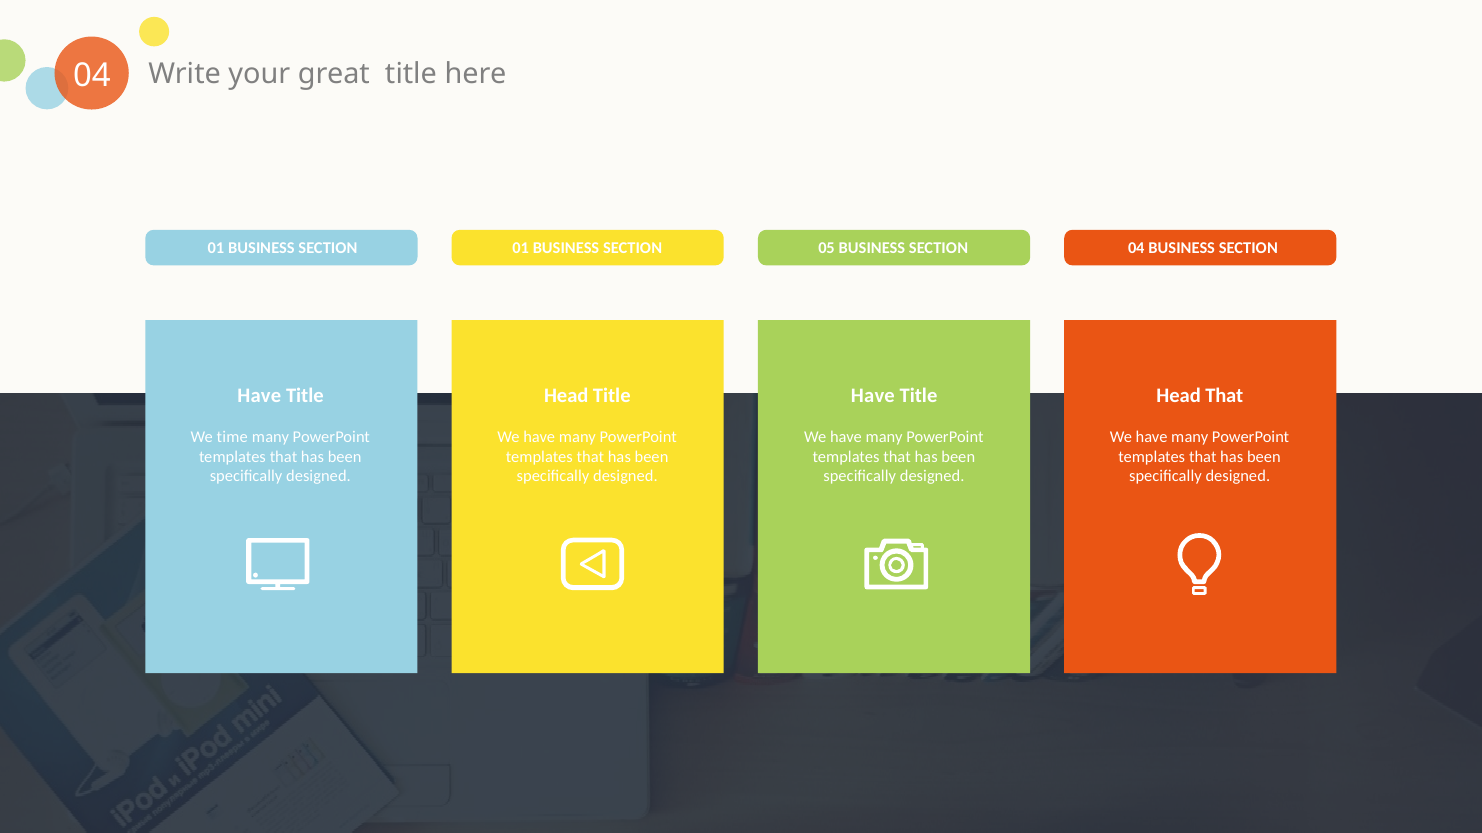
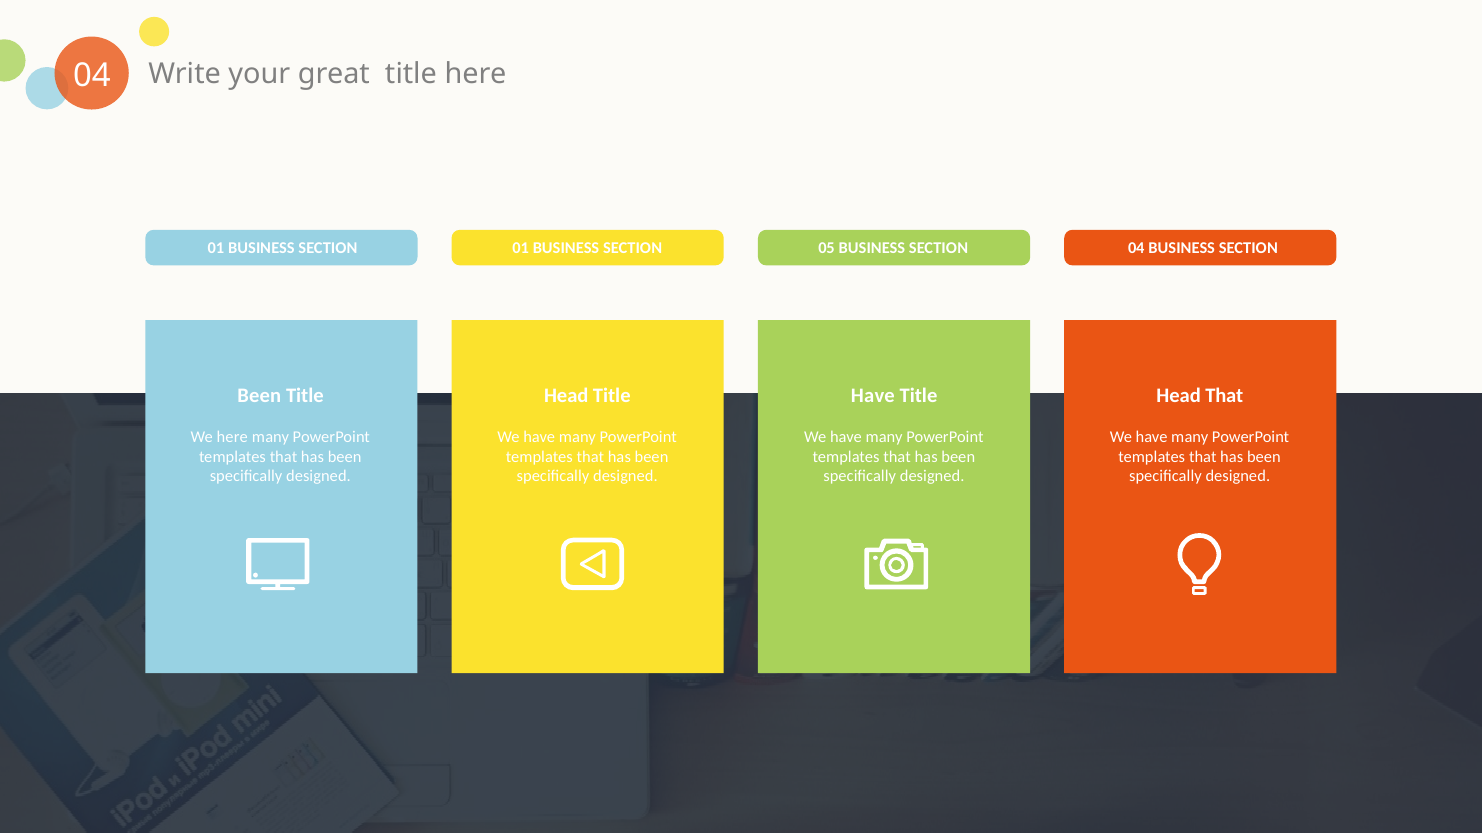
Have at (259, 395): Have -> Been
We time: time -> here
